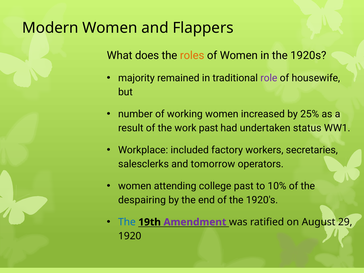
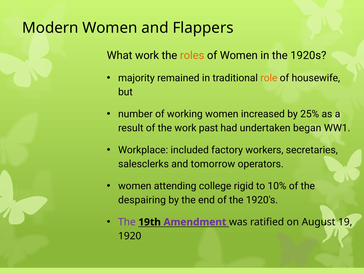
What does: does -> work
role colour: purple -> orange
status: status -> began
college past: past -> rigid
The at (127, 222) colour: blue -> purple
29: 29 -> 19
